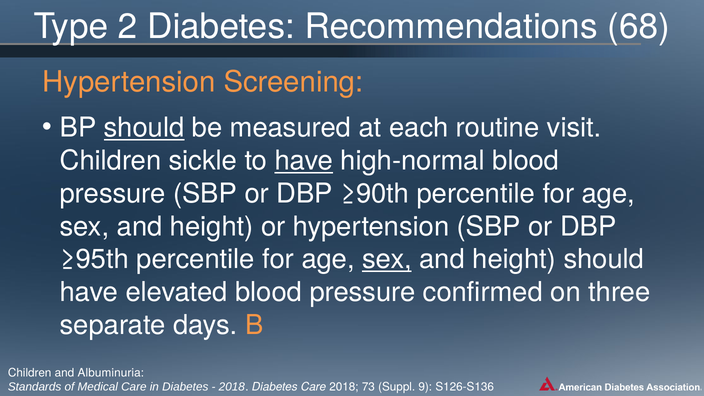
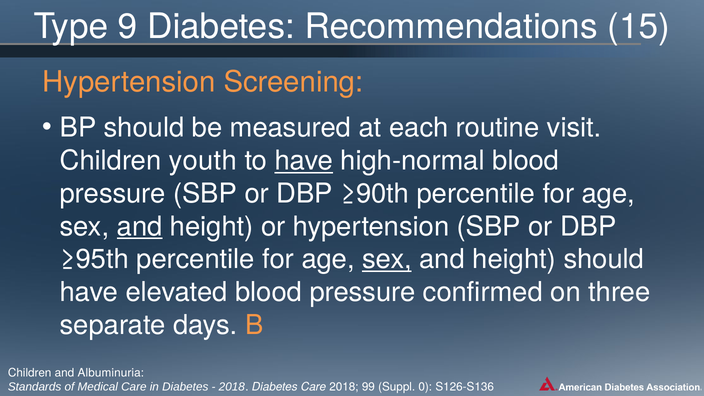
2: 2 -> 9
68: 68 -> 15
should at (144, 128) underline: present -> none
sickle: sickle -> youth
and at (140, 227) underline: none -> present
73: 73 -> 99
9: 9 -> 0
